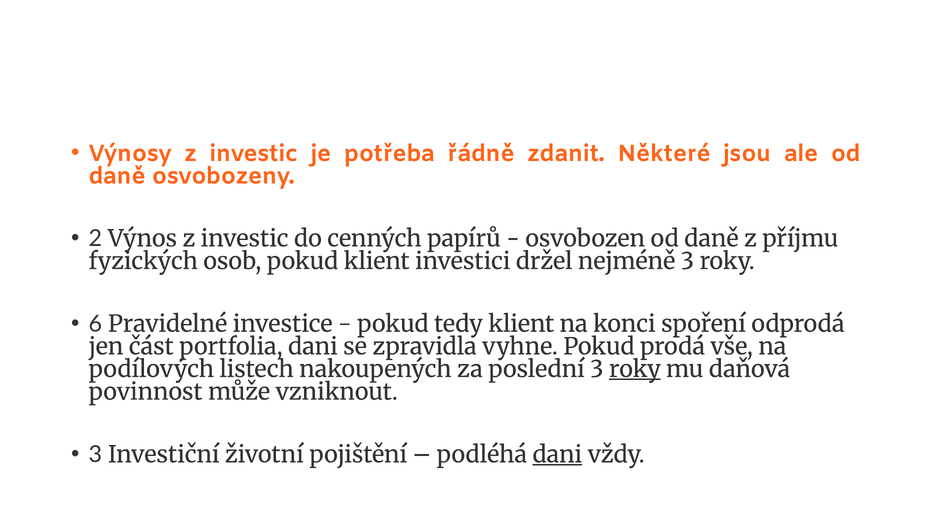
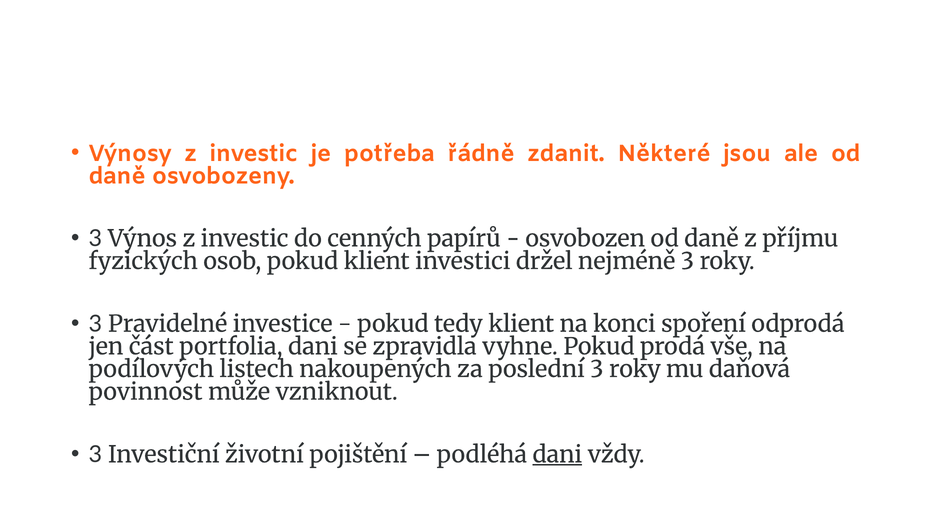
2 at (95, 239): 2 -> 3
6 at (95, 324): 6 -> 3
roky at (635, 370) underline: present -> none
